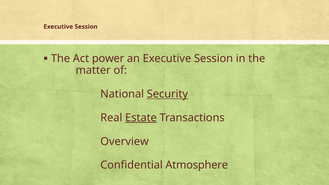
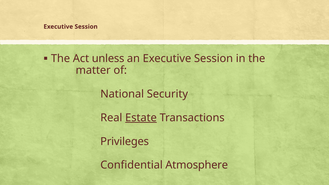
power: power -> unless
Security underline: present -> none
Overview: Overview -> Privileges
